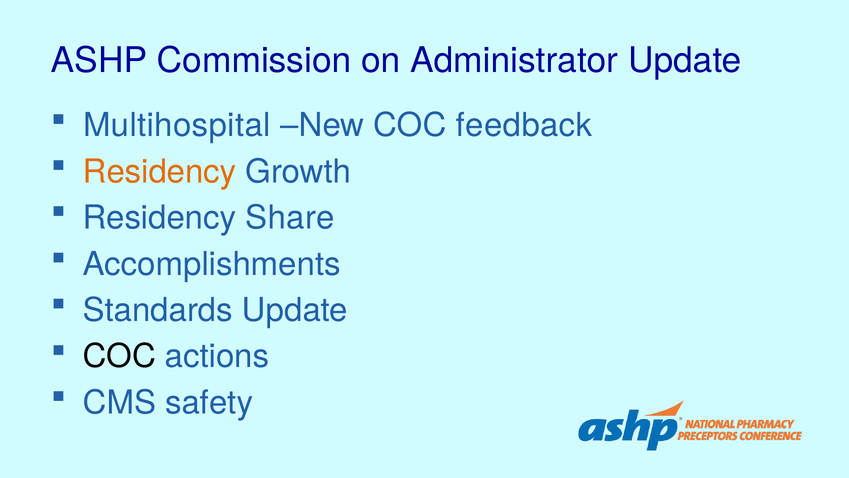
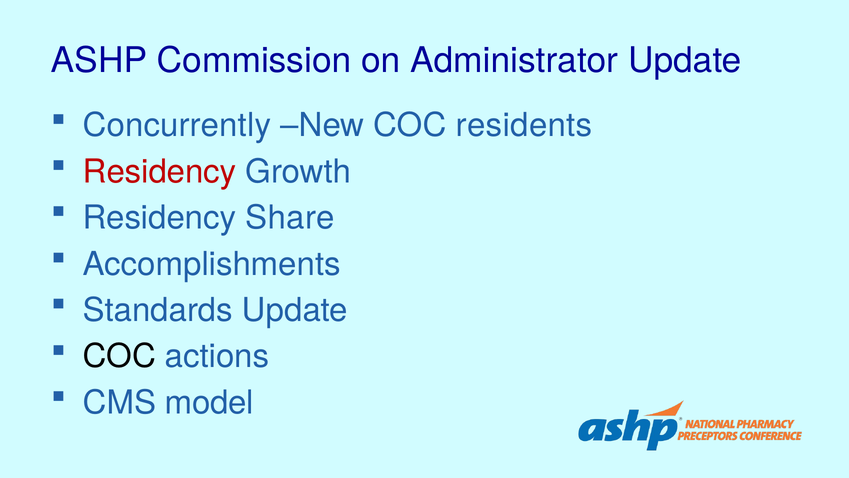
Multihospital: Multihospital -> Concurrently
feedback: feedback -> residents
Residency at (160, 172) colour: orange -> red
safety: safety -> model
